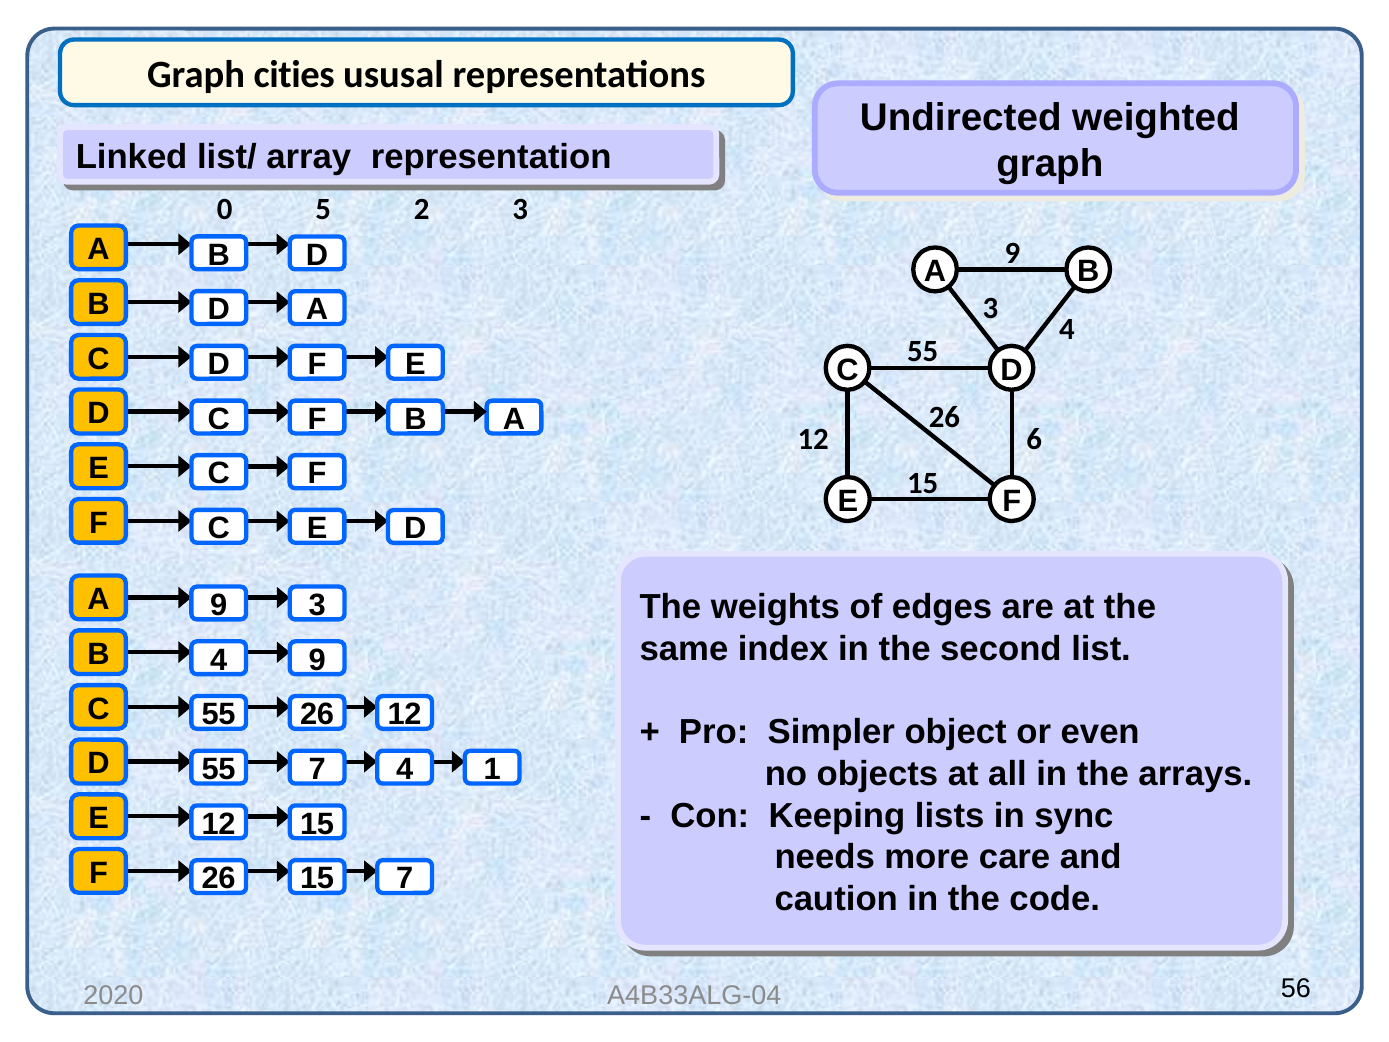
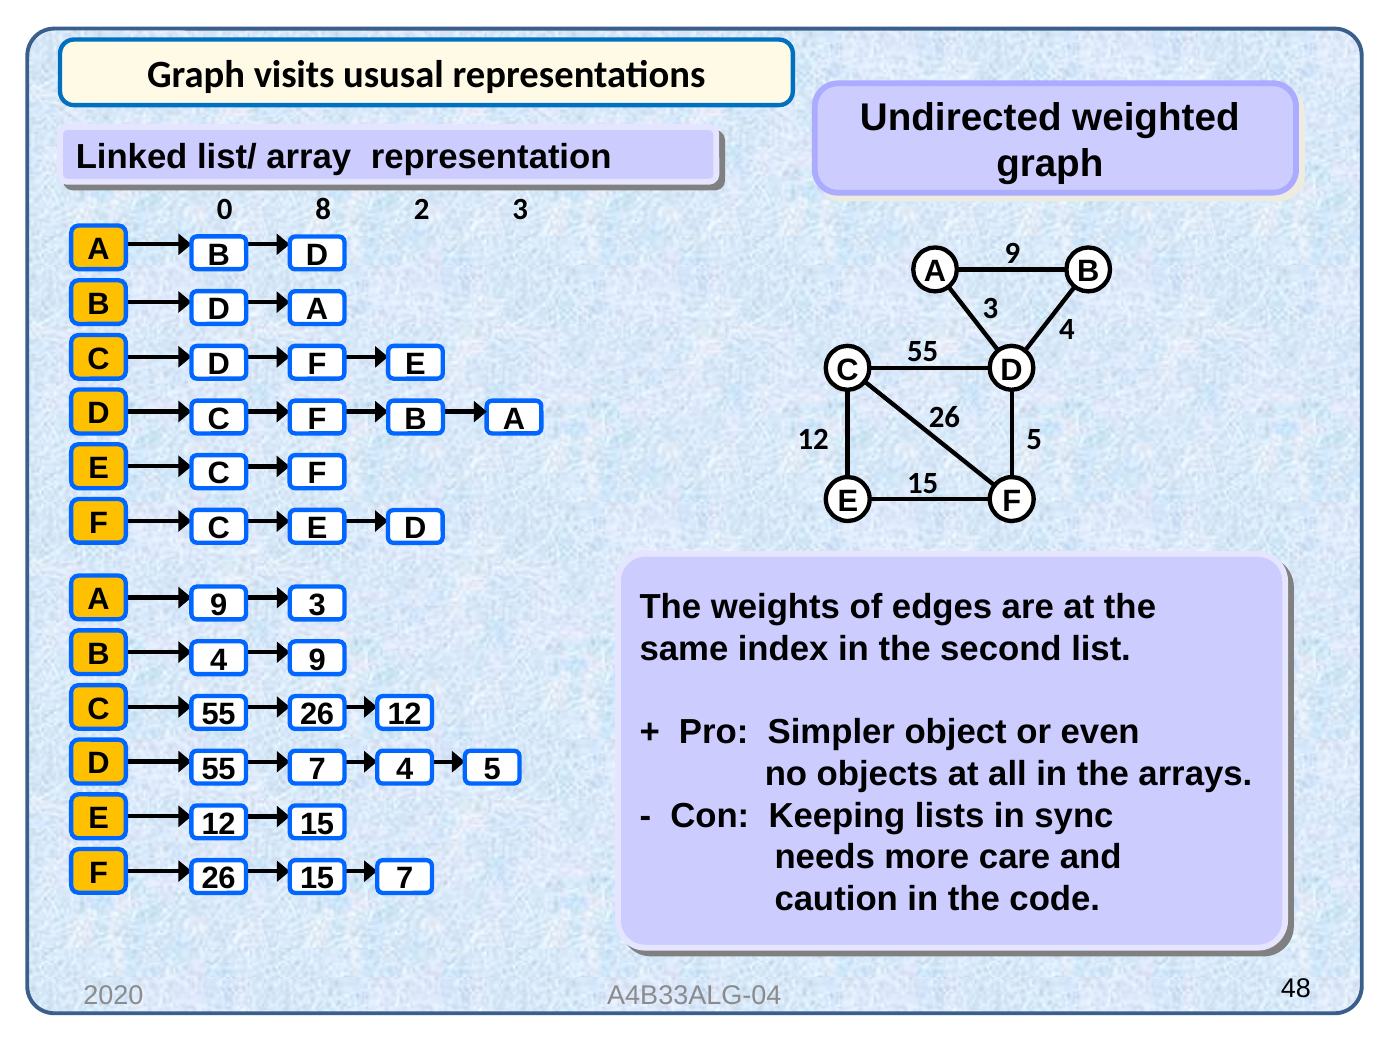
cities: cities -> visits
5: 5 -> 8
12 6: 6 -> 5
4 1: 1 -> 5
56: 56 -> 48
